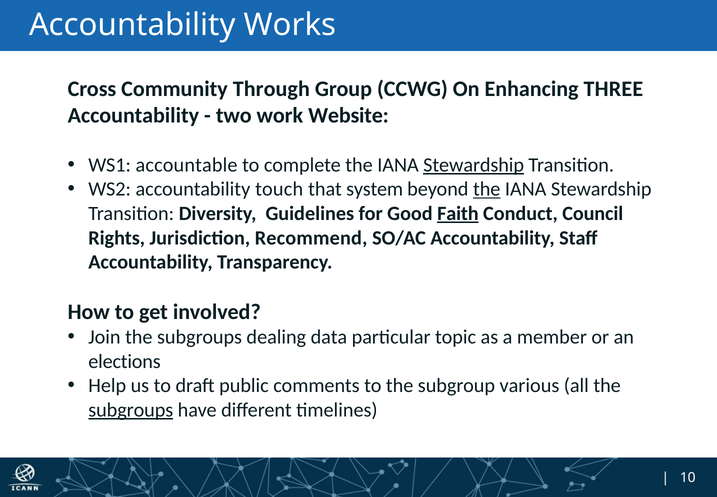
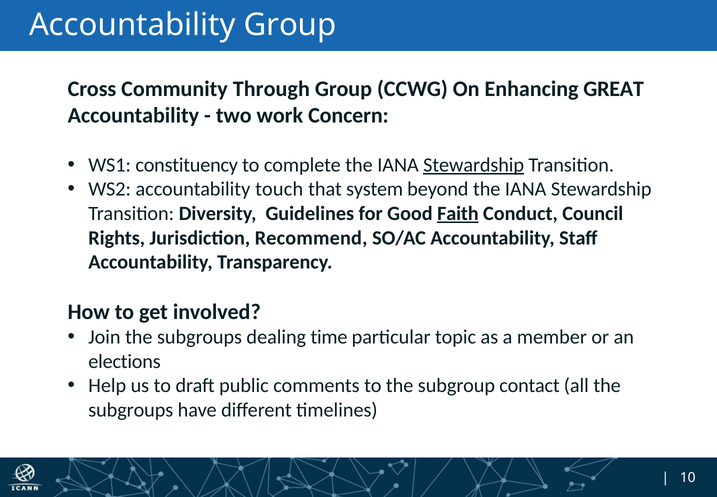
Accountability Works: Works -> Group
THREE: THREE -> GREAT
Website: Website -> Concern
accountable: accountable -> constituency
the at (487, 189) underline: present -> none
data: data -> time
various: various -> contact
subgroups at (131, 410) underline: present -> none
